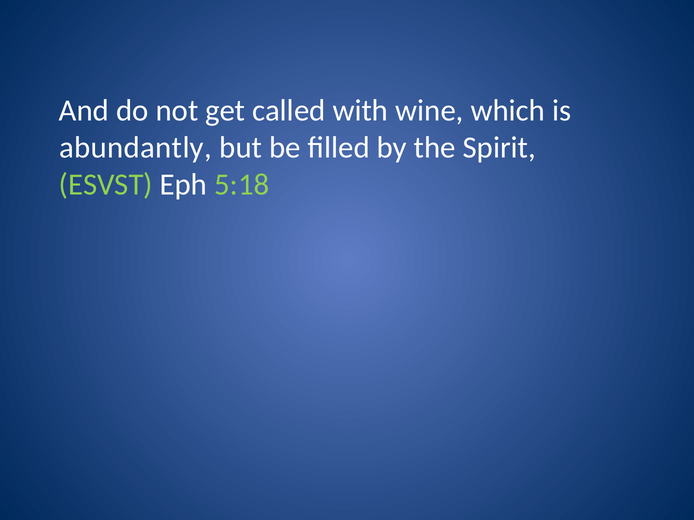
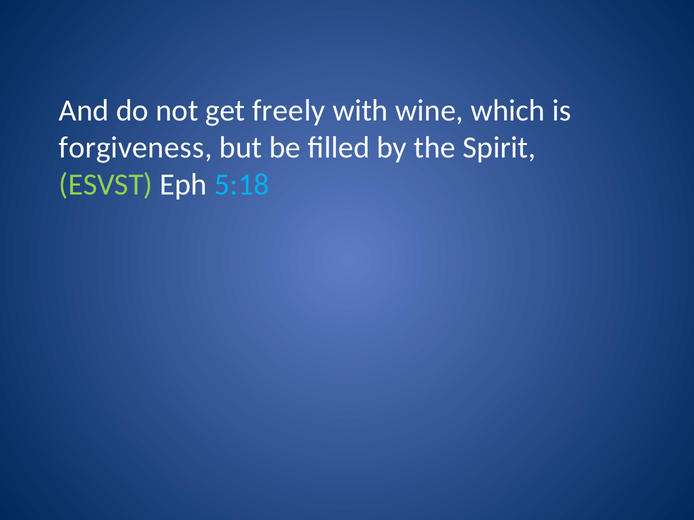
called: called -> freely
abundantly: abundantly -> forgiveness
5:18 colour: light green -> light blue
